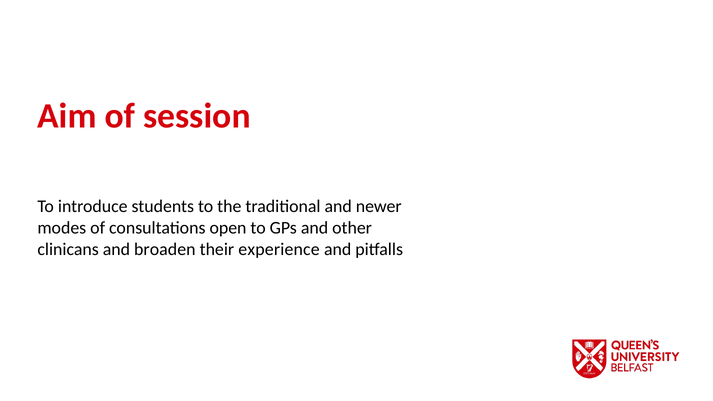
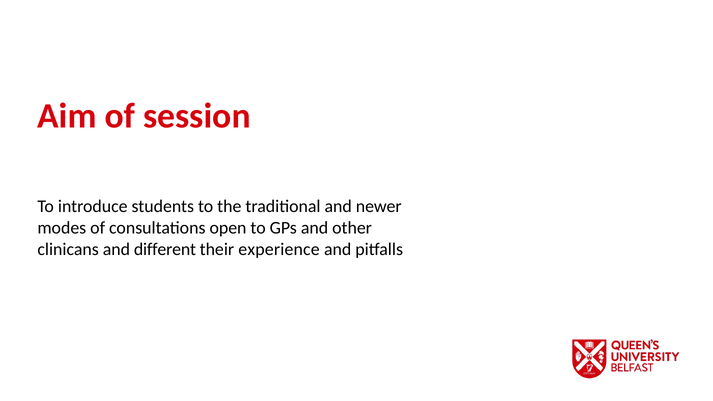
broaden: broaden -> different
